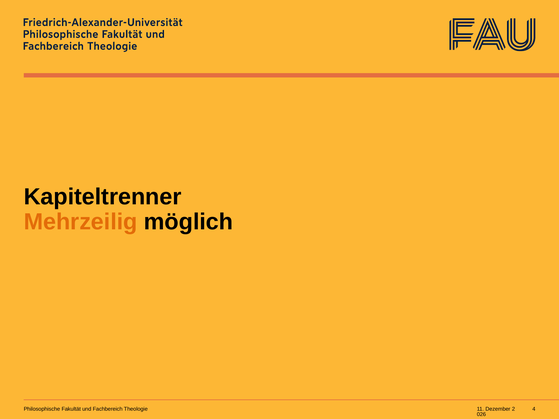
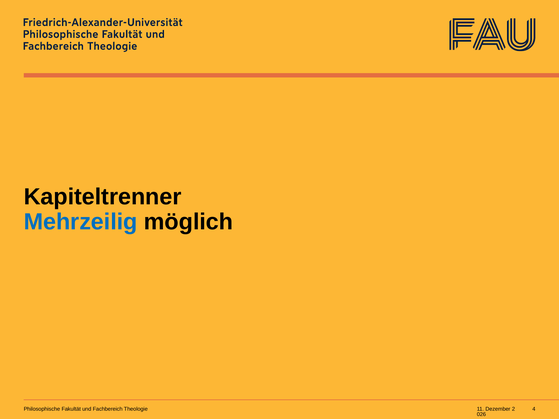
Mehrzeilig colour: orange -> blue
